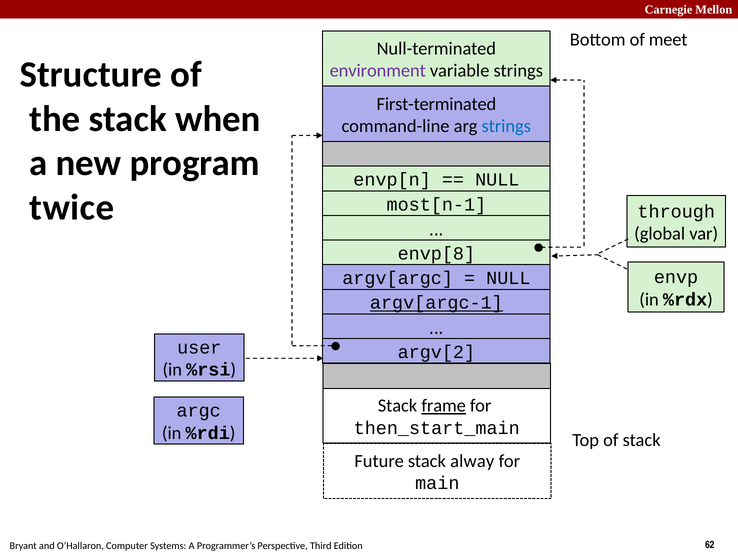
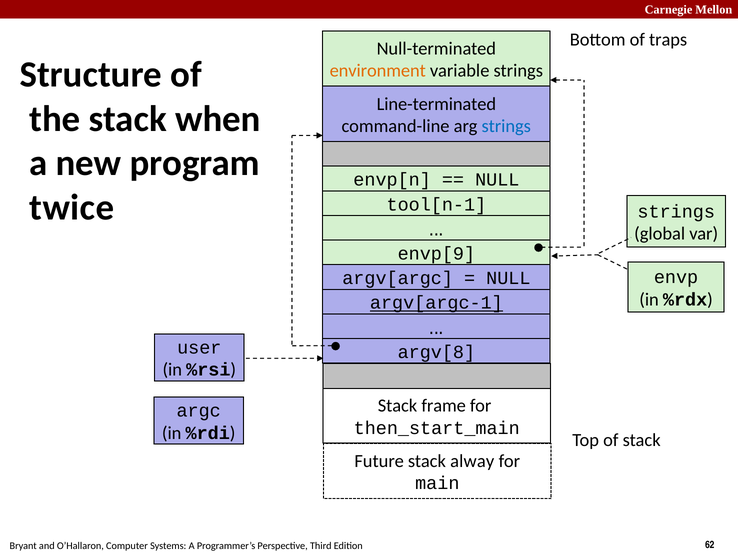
meet: meet -> traps
environment colour: purple -> orange
First-terminated: First-terminated -> Line-terminated
most[n-1: most[n-1 -> tool[n-1
through at (676, 211): through -> strings
envp[8: envp[8 -> envp[9
argv[2: argv[2 -> argv[8
frame underline: present -> none
